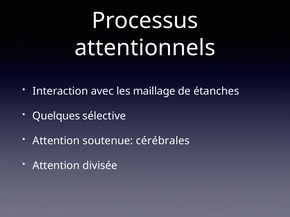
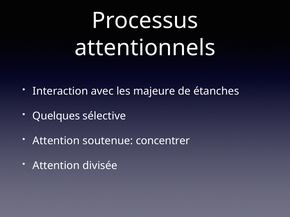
maillage: maillage -> majeure
cérébrales: cérébrales -> concentrer
